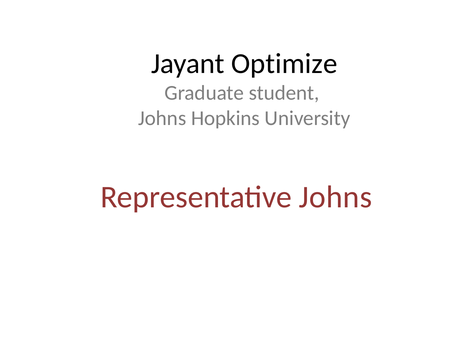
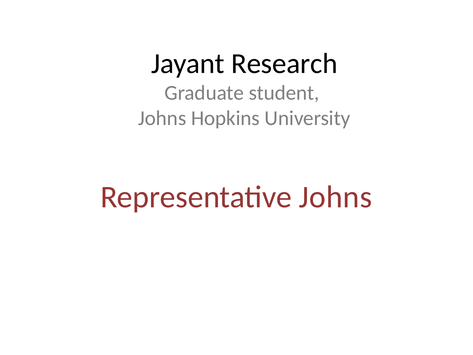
Optimize: Optimize -> Research
